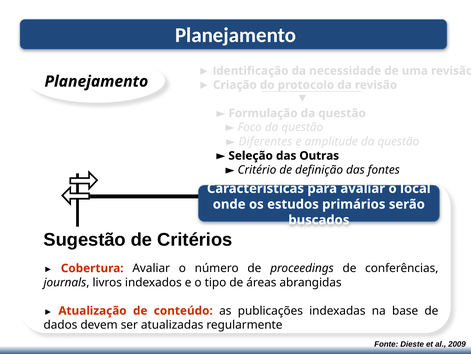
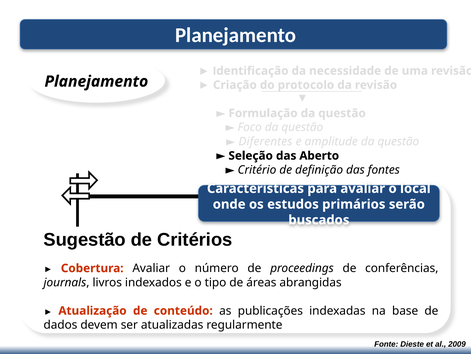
Outras: Outras -> Aberto
